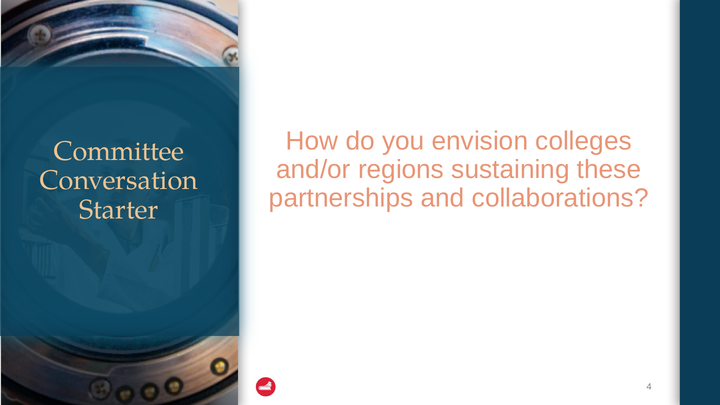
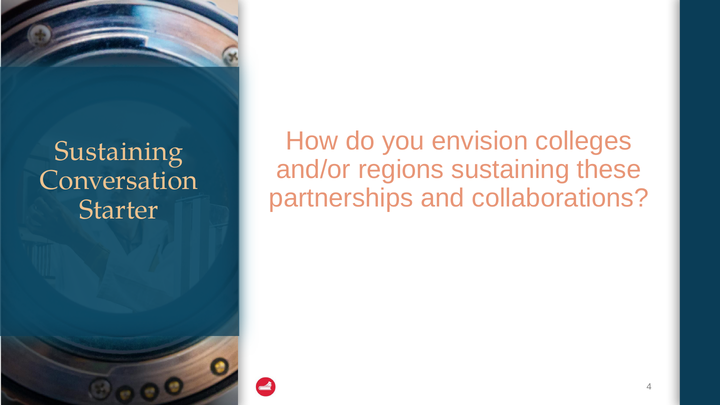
Committee at (119, 151): Committee -> Sustaining
